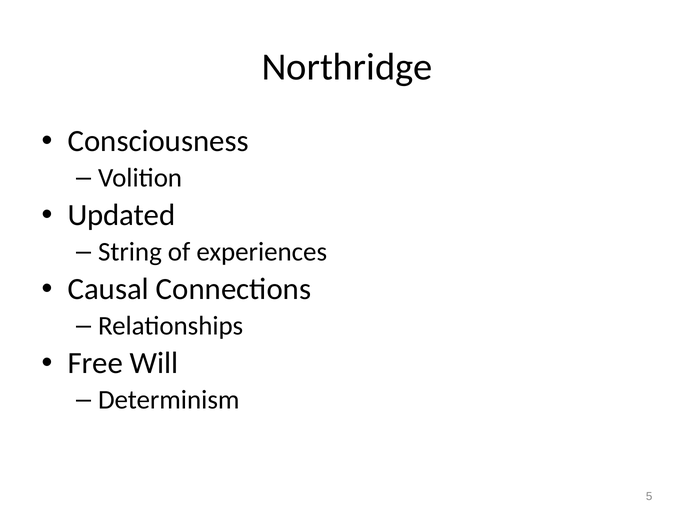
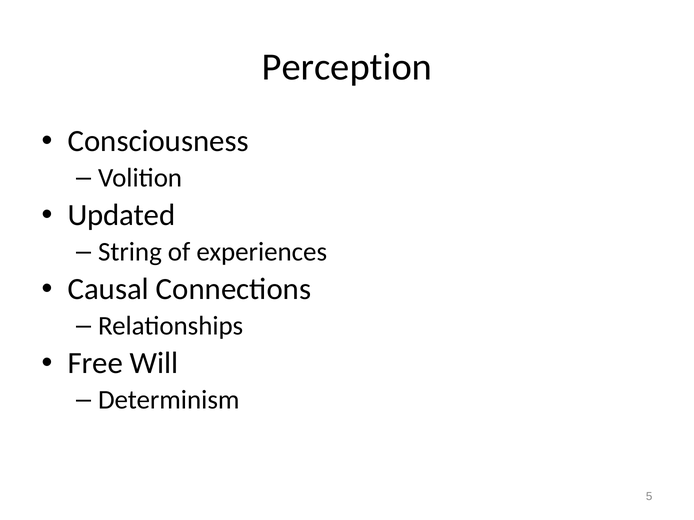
Northridge: Northridge -> Perception
